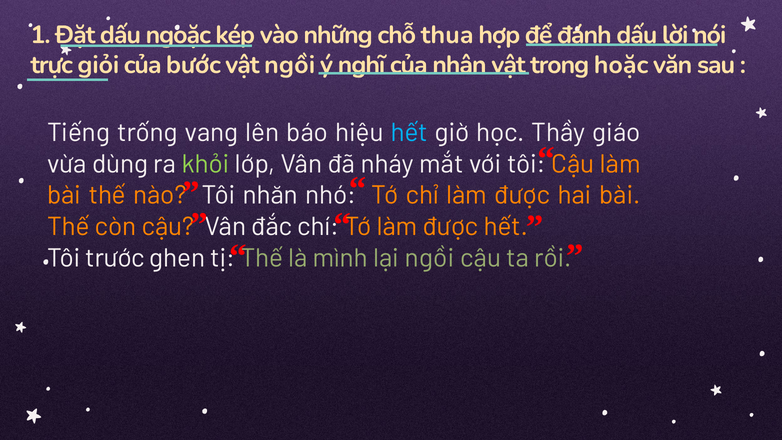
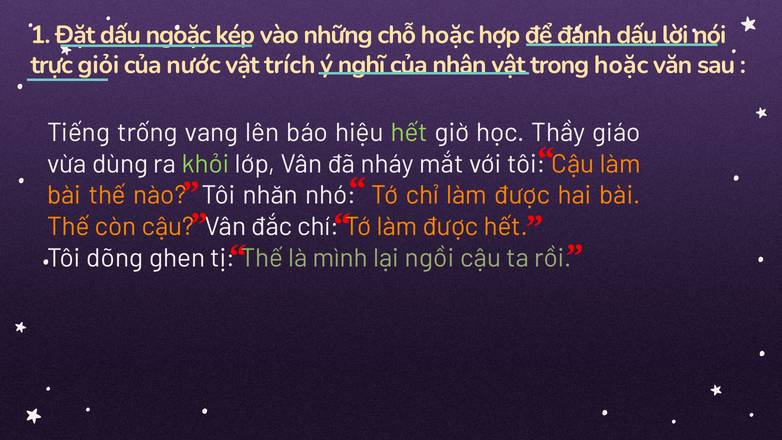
chỗ thua: thua -> hoặc
bước: bước -> nước
vật ngồi: ngồi -> trích
hết at (409, 133) colour: light blue -> light green
trước: trước -> dõng
